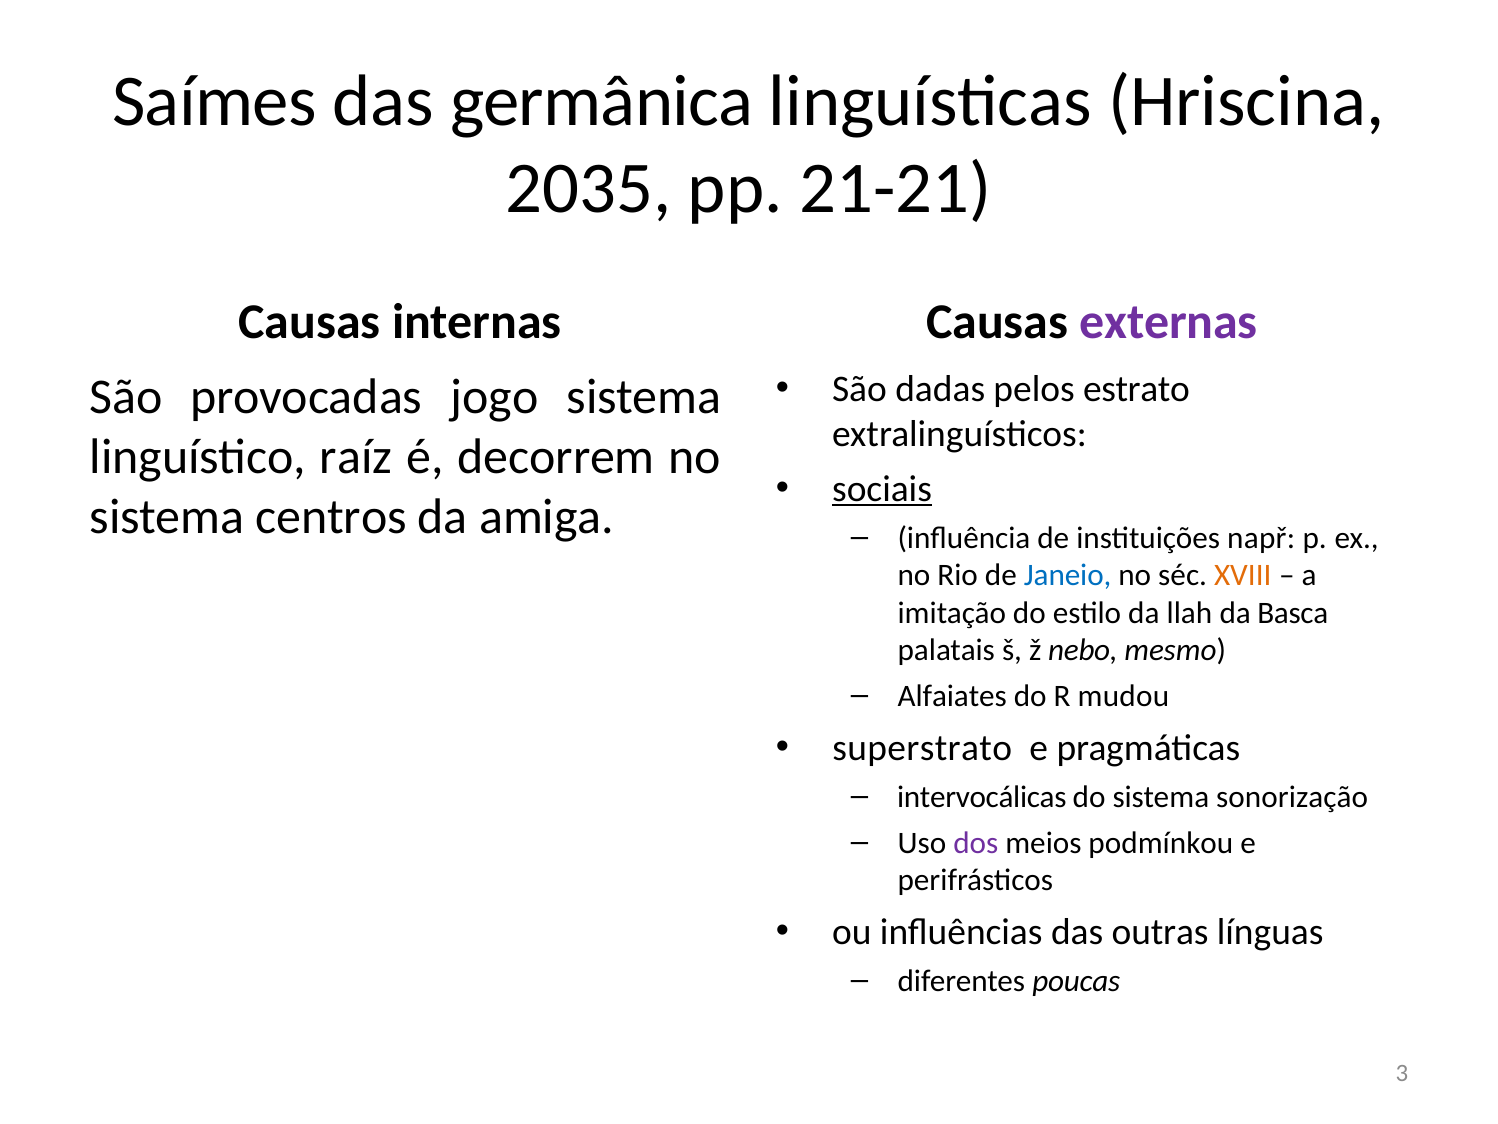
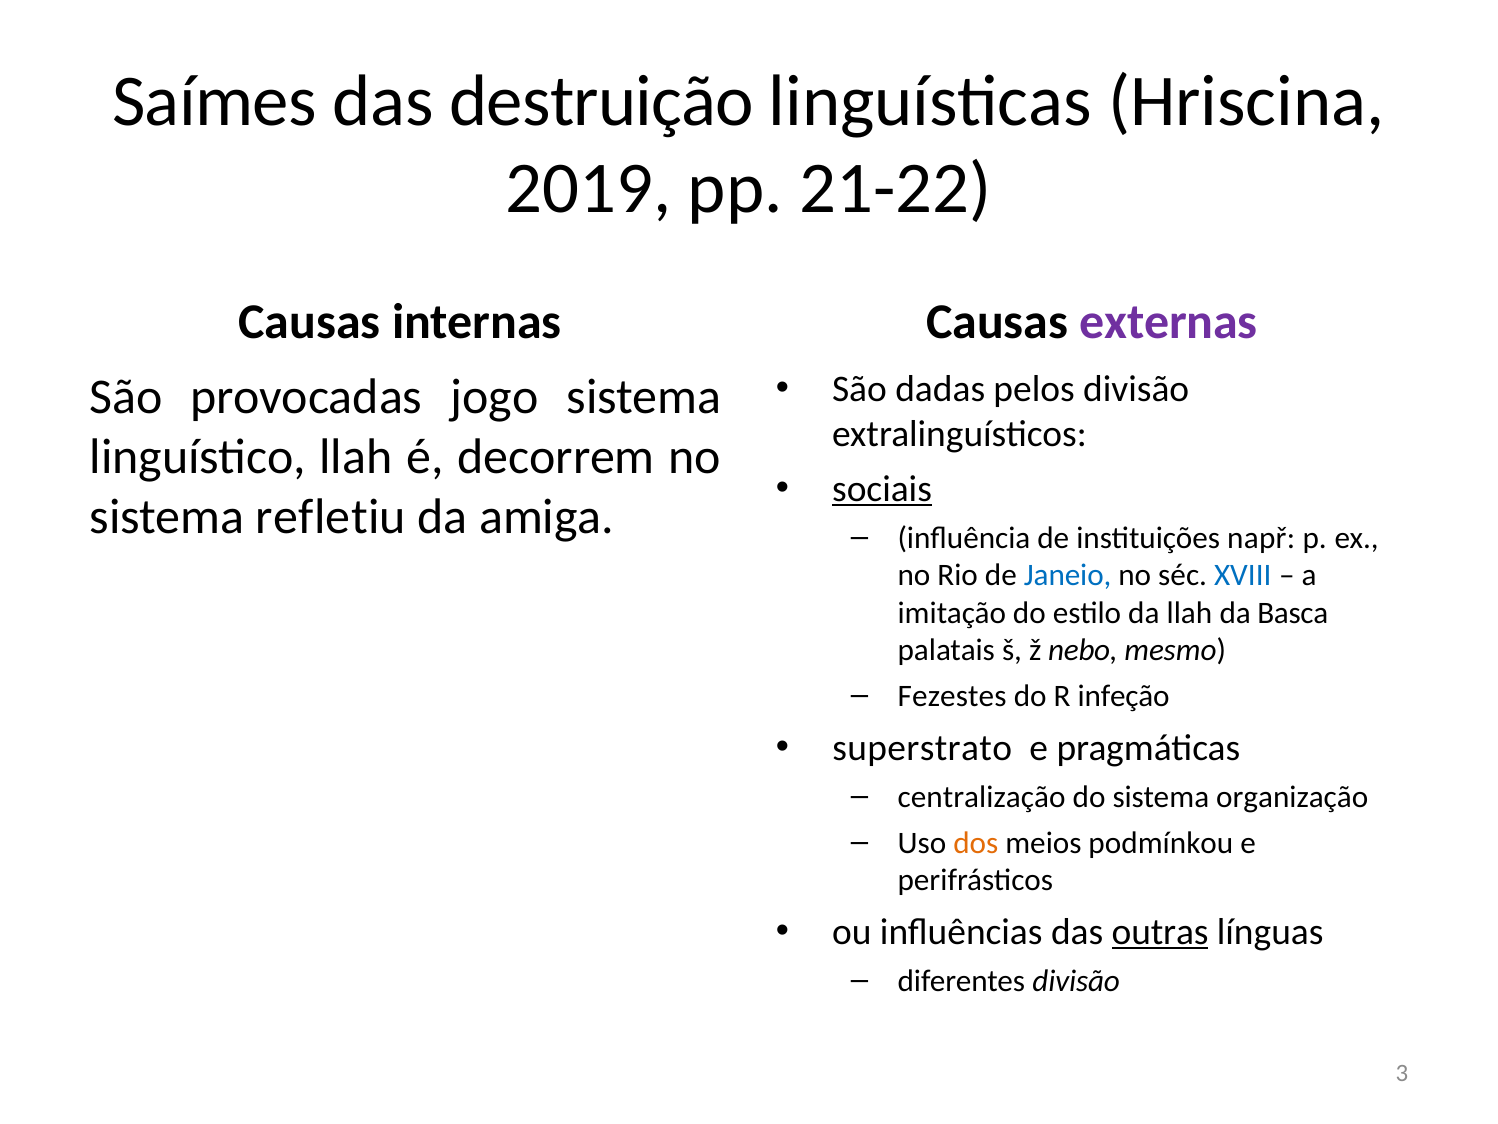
germânica: germânica -> destruição
2035: 2035 -> 2019
21-21: 21-21 -> 21-22
pelos estrato: estrato -> divisão
linguístico raíz: raíz -> llah
centros: centros -> refletiu
XVIII colour: orange -> blue
Alfaiates: Alfaiates -> Fezestes
mudou: mudou -> infeção
intervocálicas: intervocálicas -> centralização
sonorização: sonorização -> organização
dos colour: purple -> orange
outras underline: none -> present
diferentes poucas: poucas -> divisão
